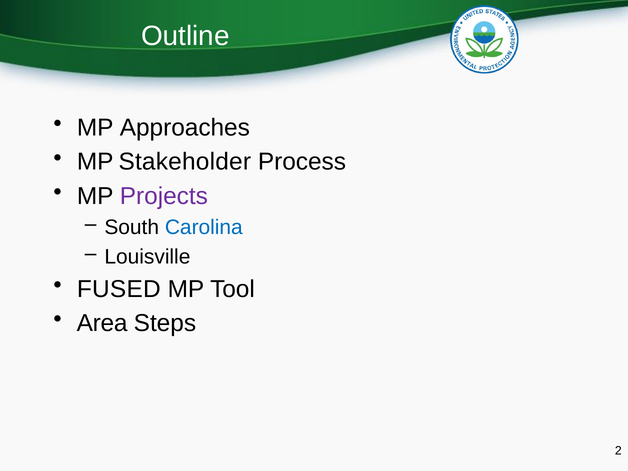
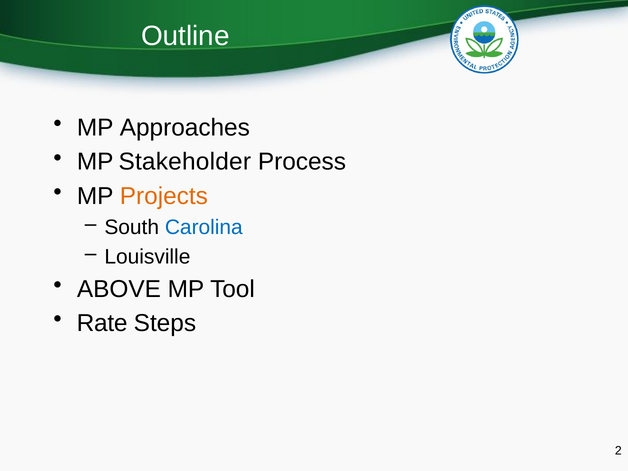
Projects colour: purple -> orange
FUSED: FUSED -> ABOVE
Area: Area -> Rate
